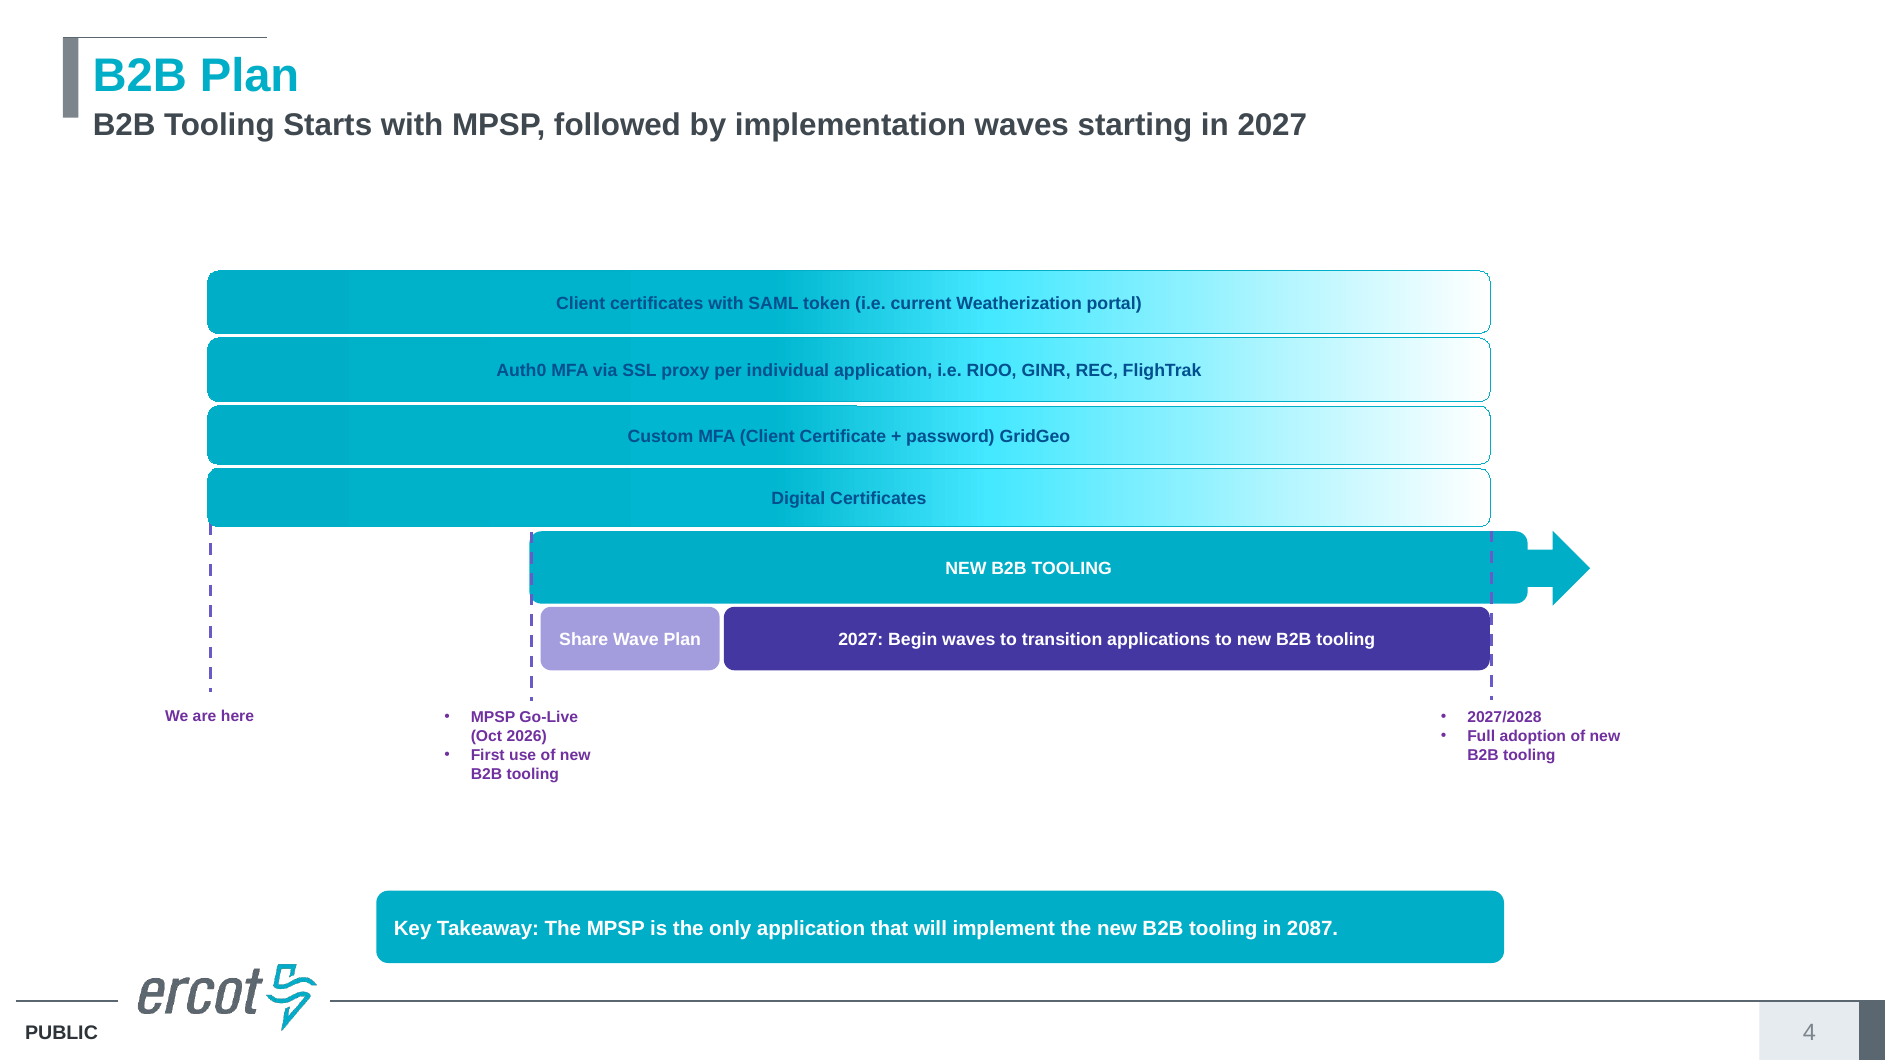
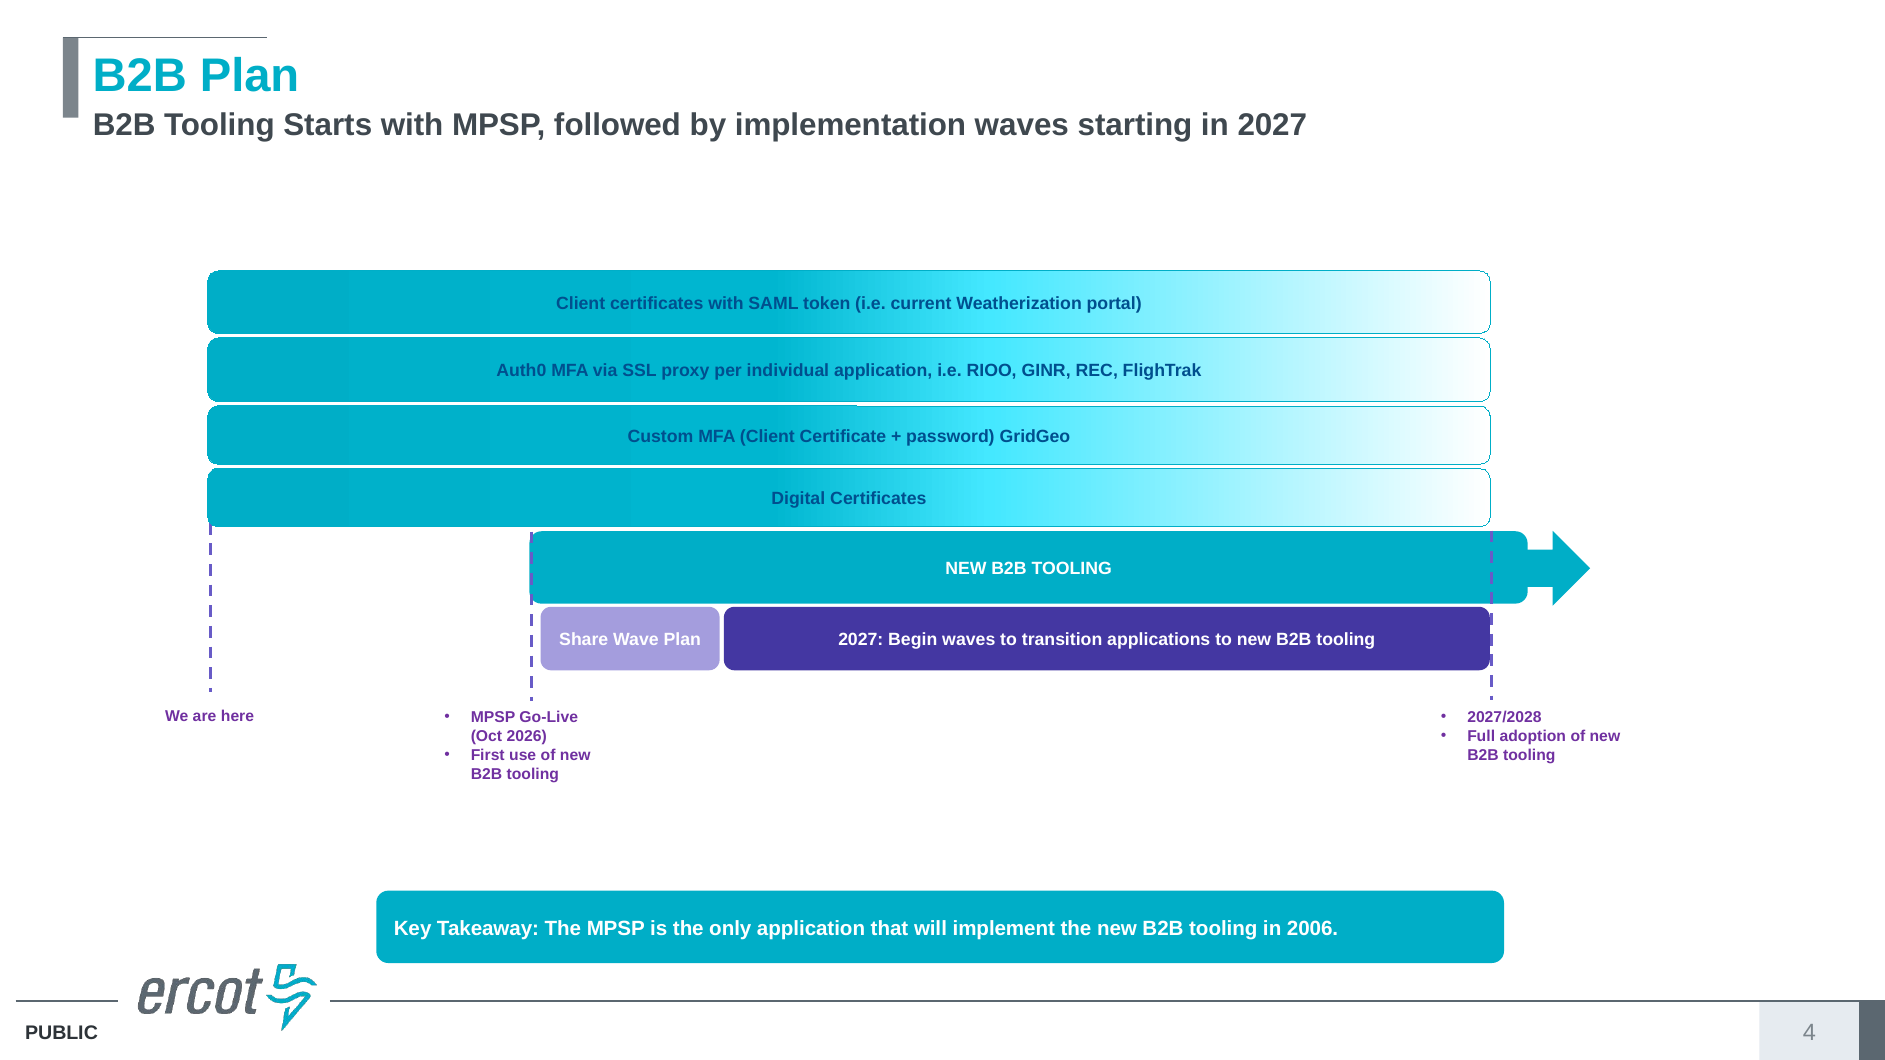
2087: 2087 -> 2006
